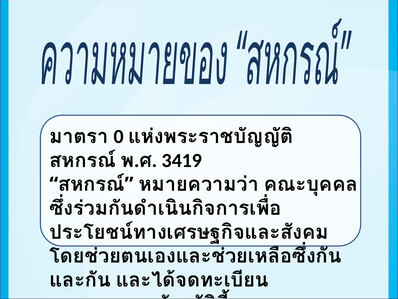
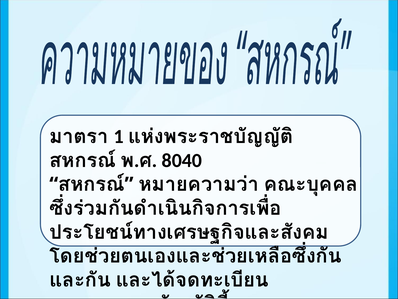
0: 0 -> 1
3419: 3419 -> 8040
